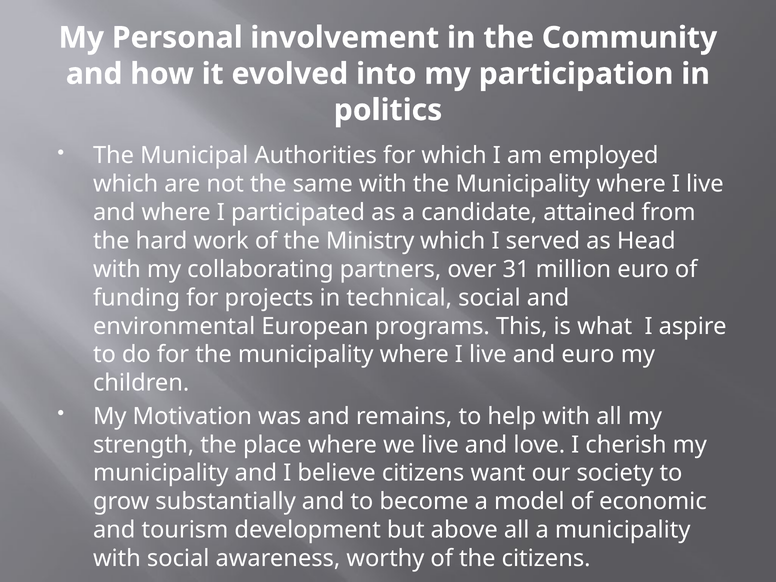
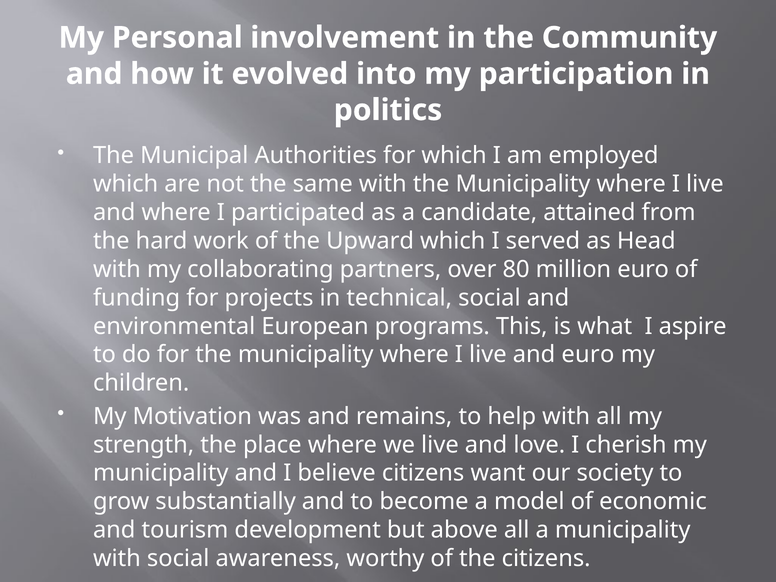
Ministry: Ministry -> Upward
31: 31 -> 80
